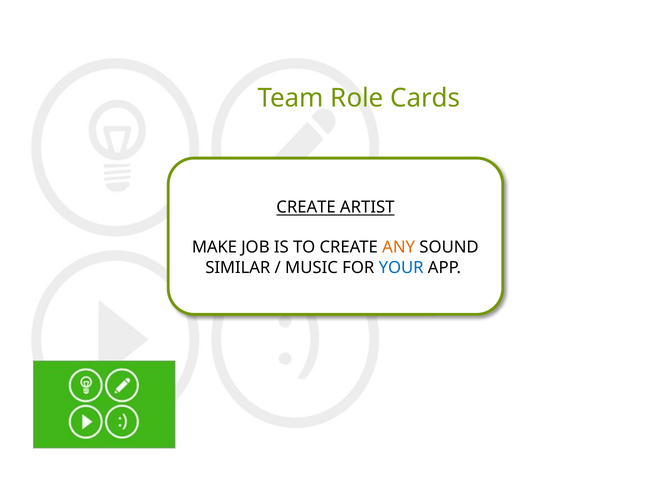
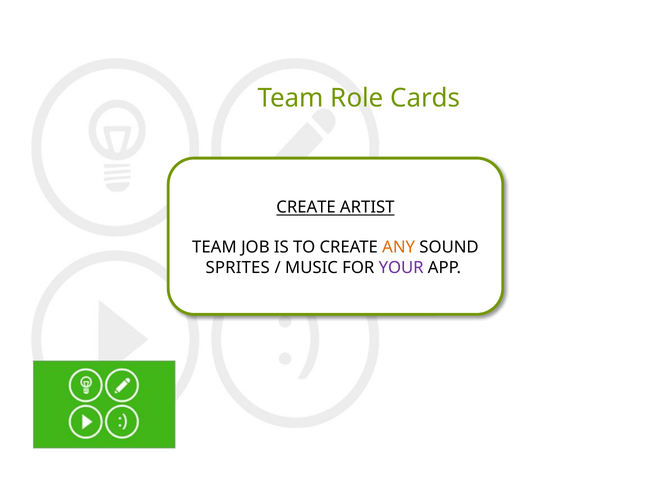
MAKE at (214, 247): MAKE -> TEAM
SIMILAR: SIMILAR -> SPRITES
YOUR colour: blue -> purple
